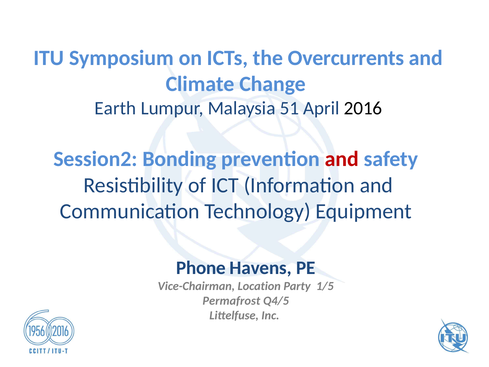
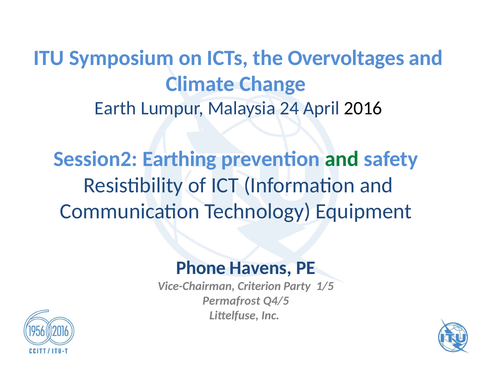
Overcurrents: Overcurrents -> Overvoltages
51: 51 -> 24
Bonding: Bonding -> Earthing
and at (342, 159) colour: red -> green
Location: Location -> Criterion
